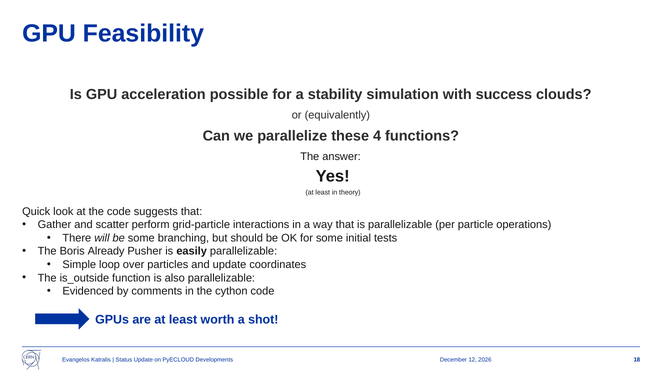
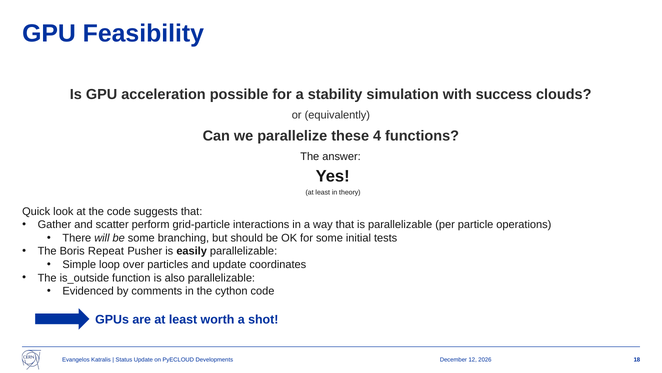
Already: Already -> Repeat
